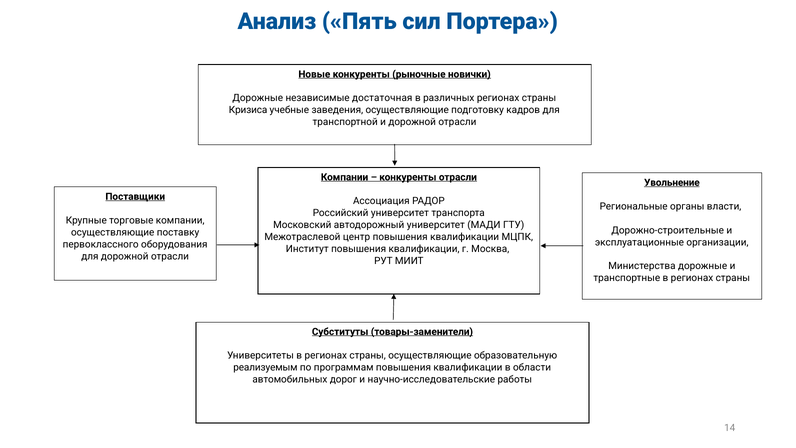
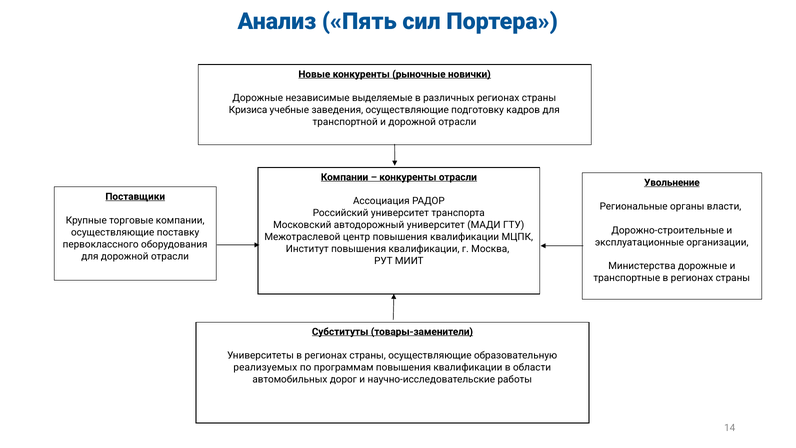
достаточная: достаточная -> выделяемые
реализуемым: реализуемым -> реализуемых
